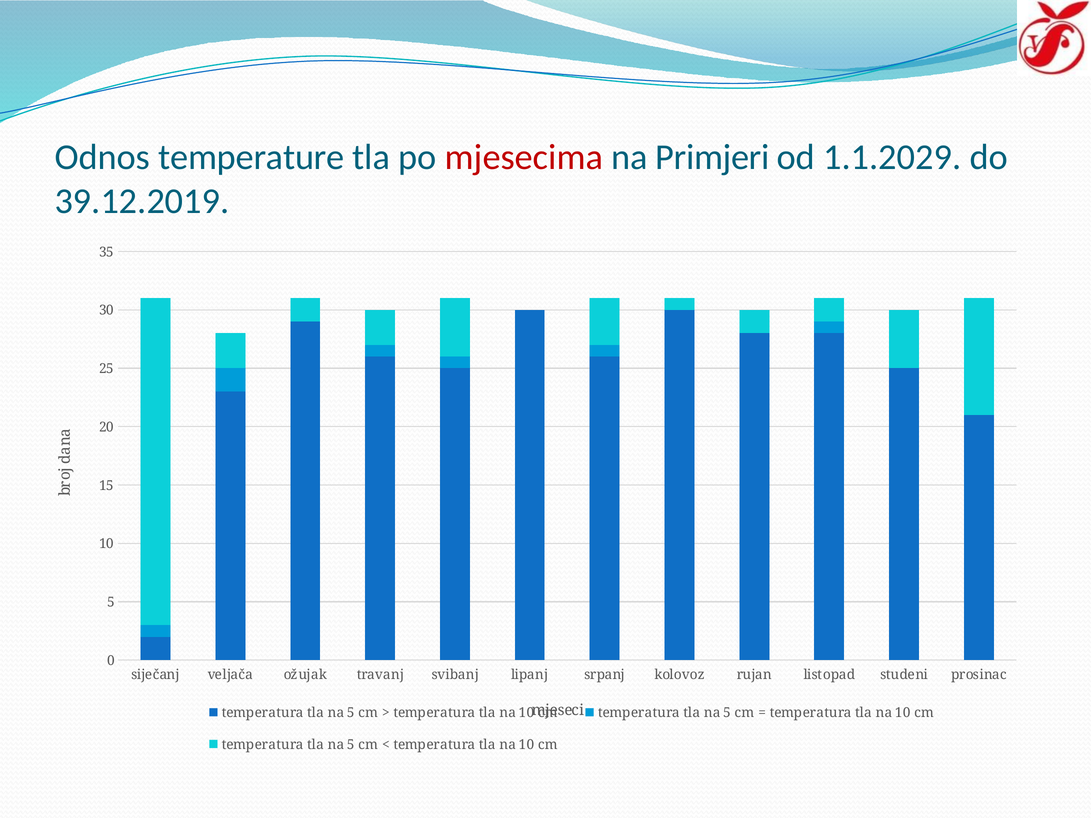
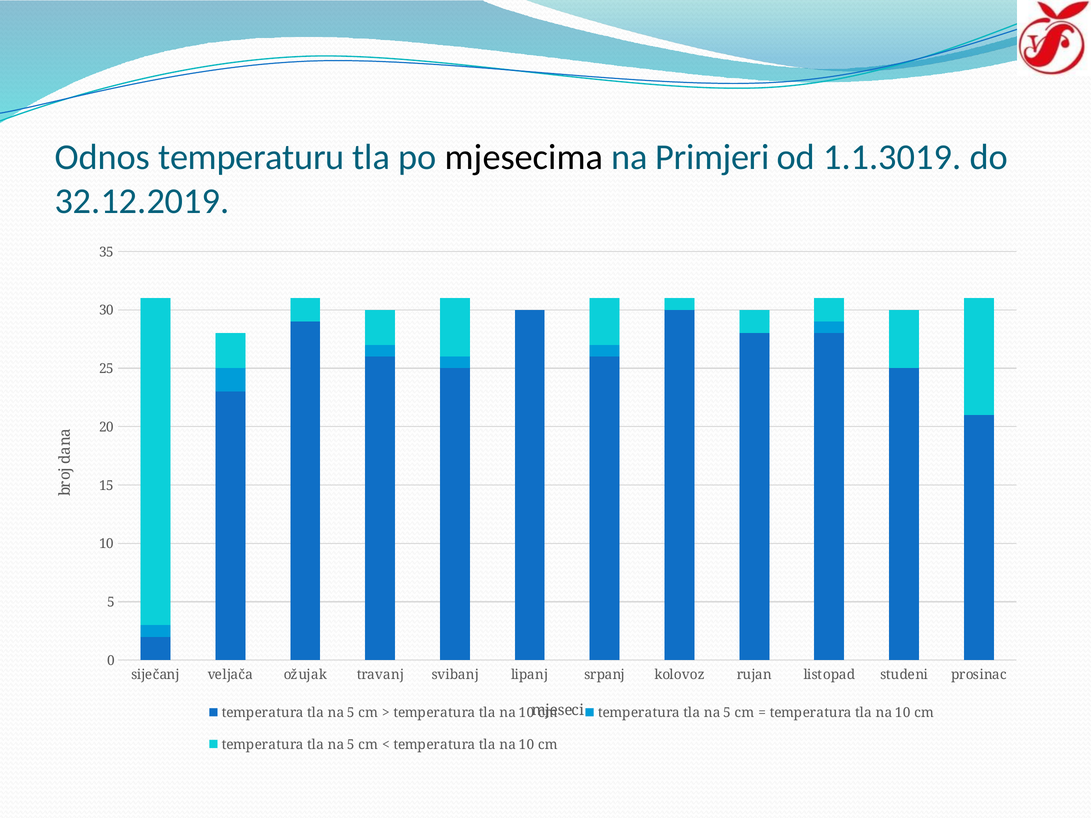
temperature: temperature -> temperaturu
mjesecima colour: red -> black
1.1.2029: 1.1.2029 -> 1.1.3019
39.12.2019: 39.12.2019 -> 32.12.2019
